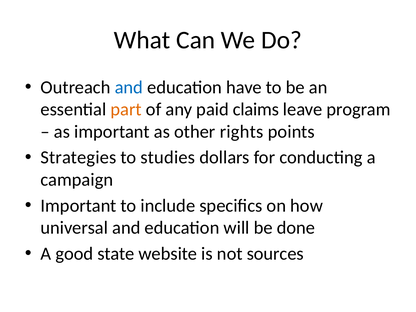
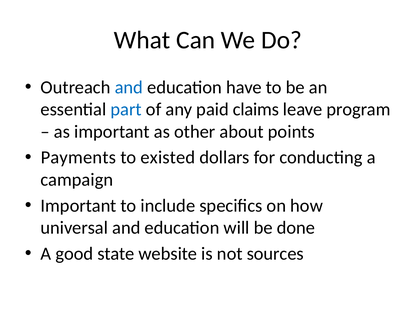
part colour: orange -> blue
rights: rights -> about
Strategies: Strategies -> Payments
studies: studies -> existed
